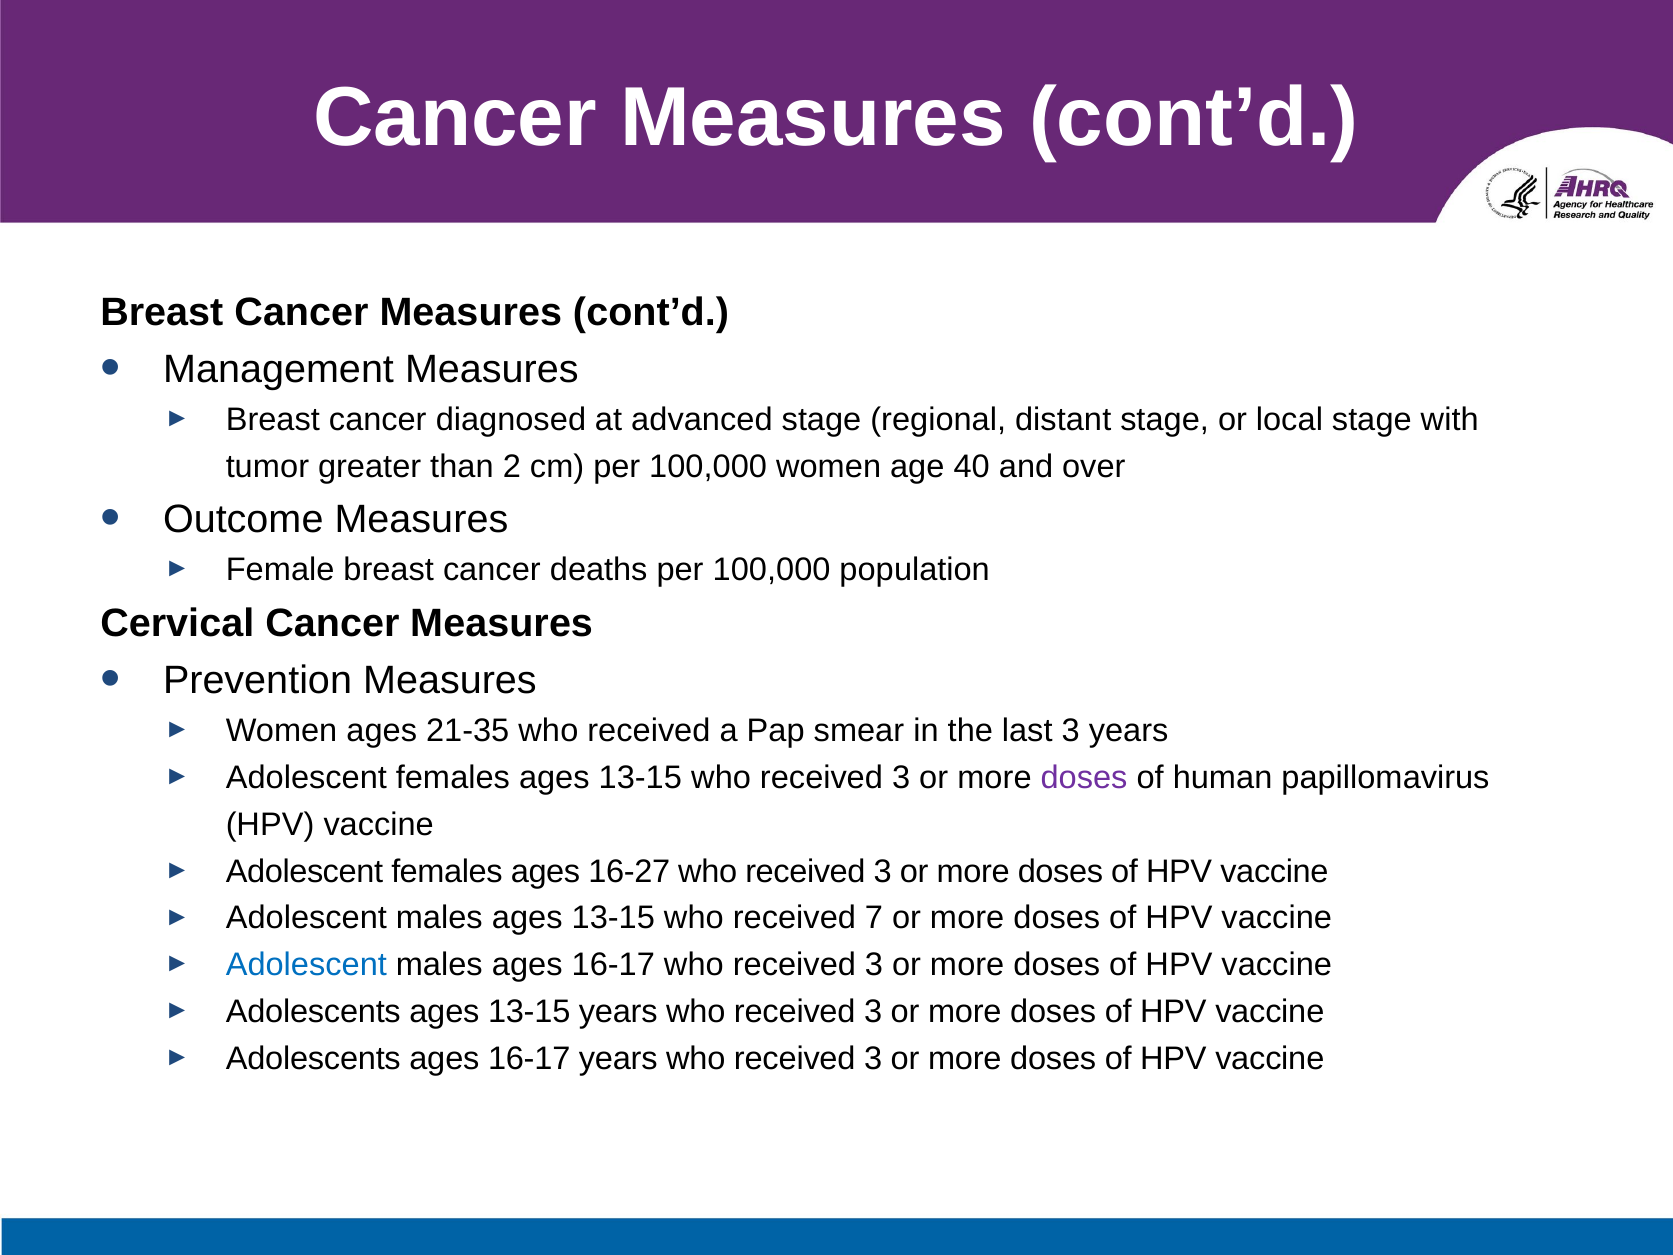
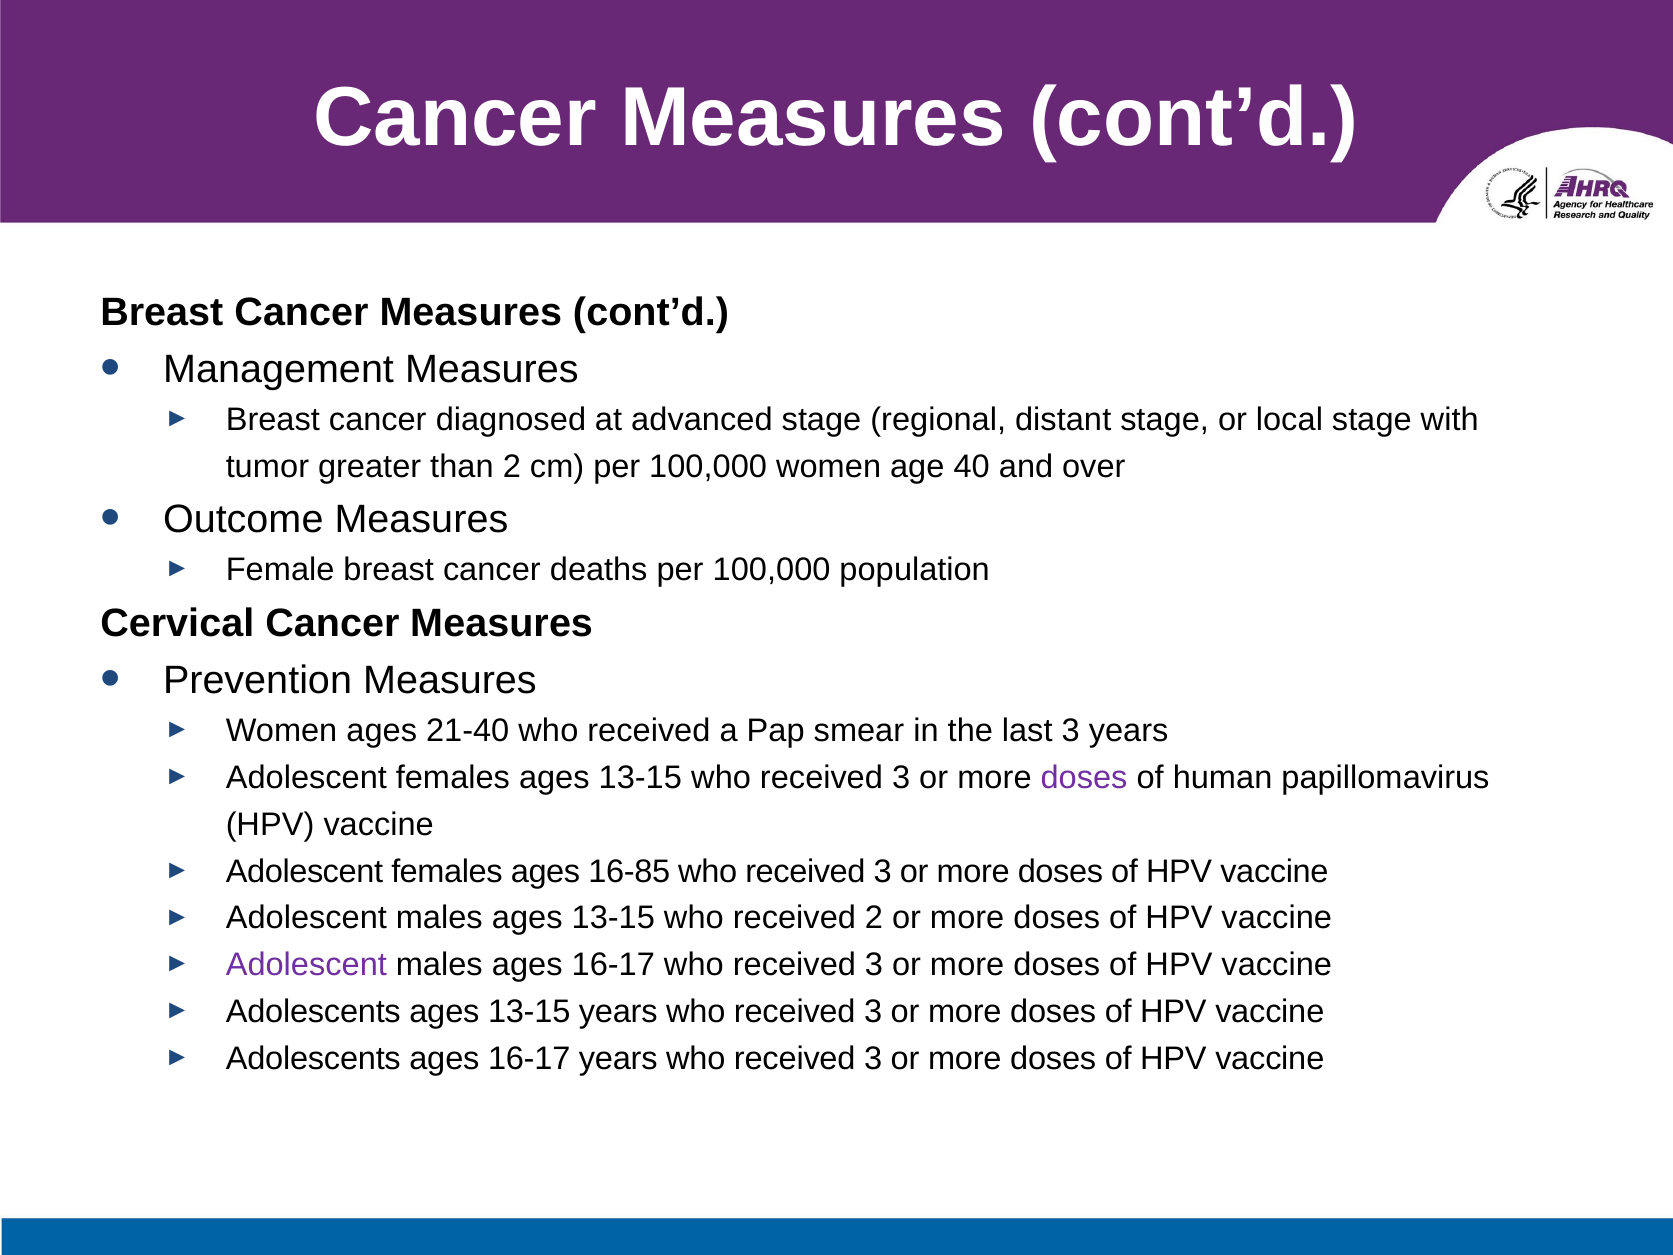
21-35: 21-35 -> 21-40
16-27: 16-27 -> 16-85
received 7: 7 -> 2
Adolescent at (306, 965) colour: blue -> purple
